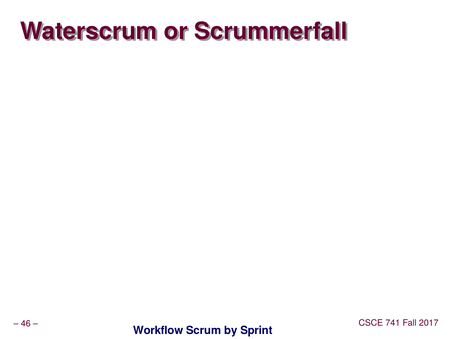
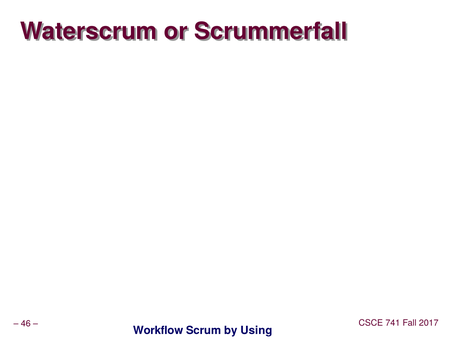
Sprint: Sprint -> Using
